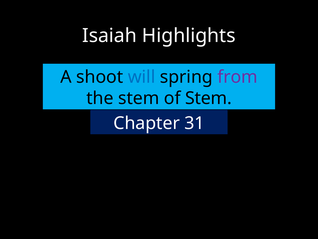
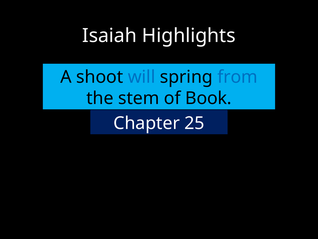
from colour: purple -> blue
of Stem: Stem -> Book
31: 31 -> 25
